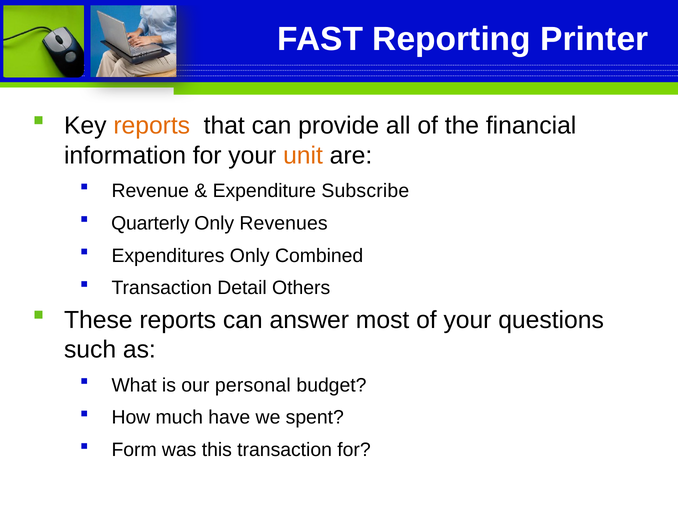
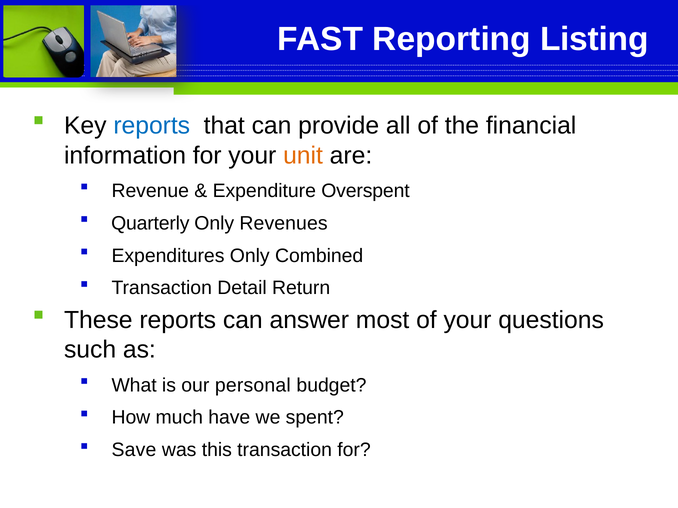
Printer: Printer -> Listing
reports at (152, 126) colour: orange -> blue
Subscribe: Subscribe -> Overspent
Others: Others -> Return
Form: Form -> Save
